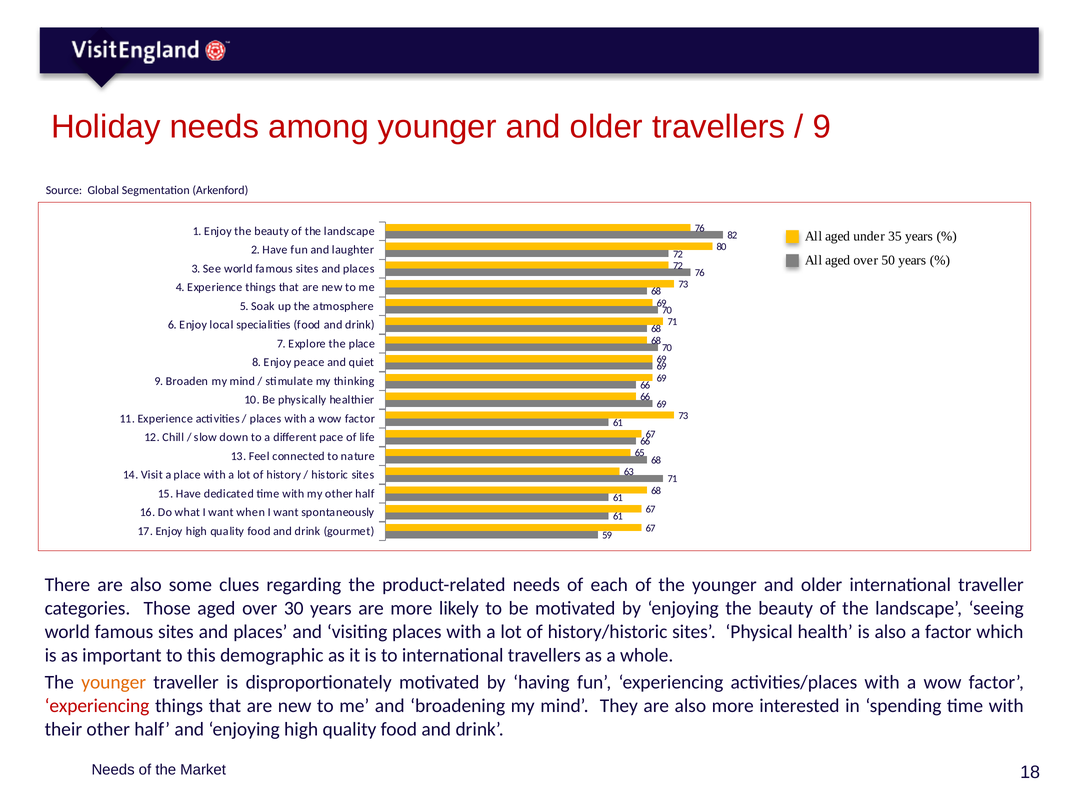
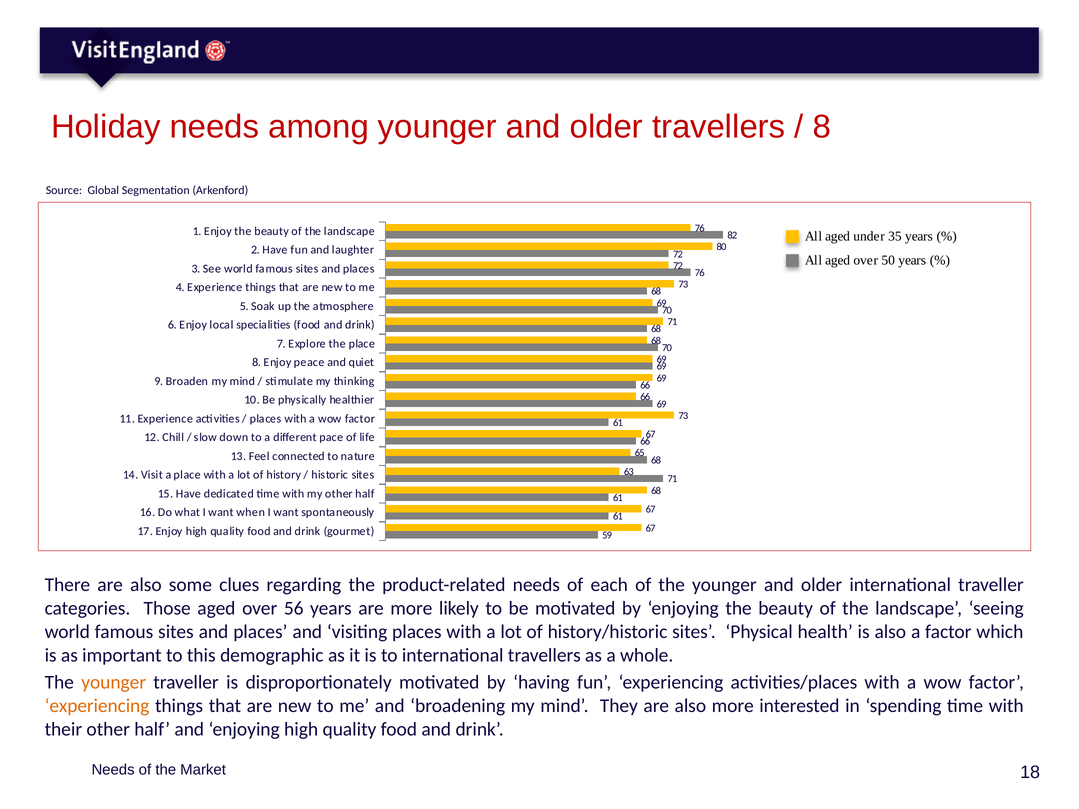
9 at (822, 127): 9 -> 8
30: 30 -> 56
experiencing at (97, 706) colour: red -> orange
